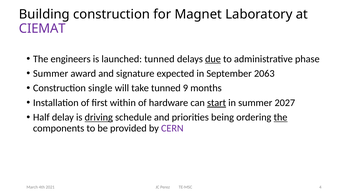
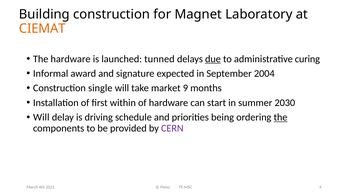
CIEMAT colour: purple -> orange
The engineers: engineers -> hardware
phase: phase -> curing
Summer at (51, 73): Summer -> Informal
2063: 2063 -> 2004
take tunned: tunned -> market
start underline: present -> none
2027: 2027 -> 2030
Half at (41, 117): Half -> Will
driving underline: present -> none
